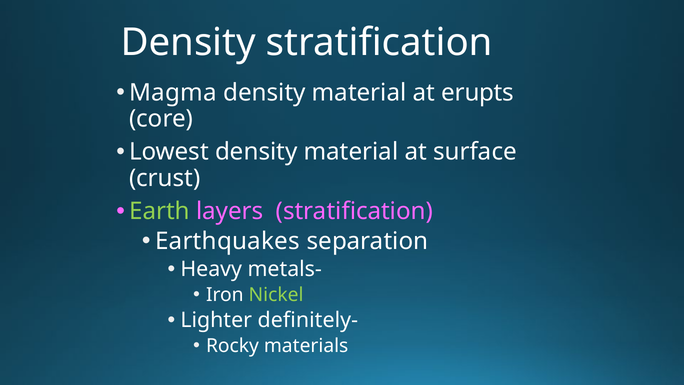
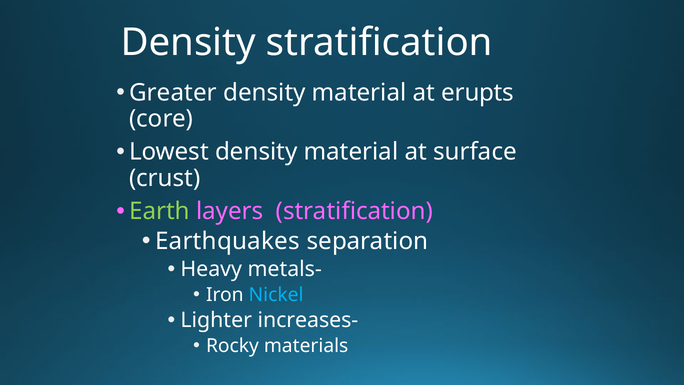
Magma: Magma -> Greater
Nickel colour: light green -> light blue
definitely-: definitely- -> increases-
